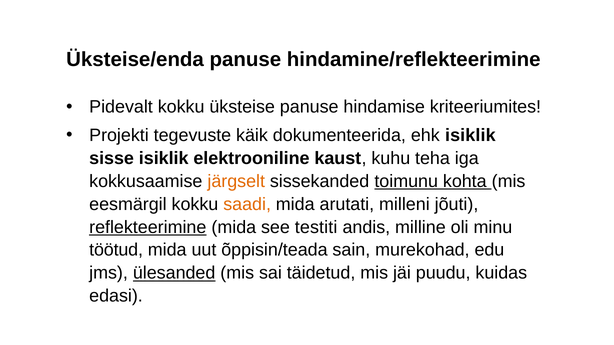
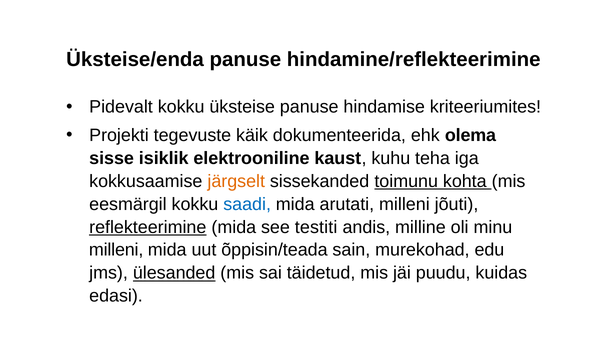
ehk isiklik: isiklik -> olema
saadi colour: orange -> blue
töötud at (116, 250): töötud -> milleni
